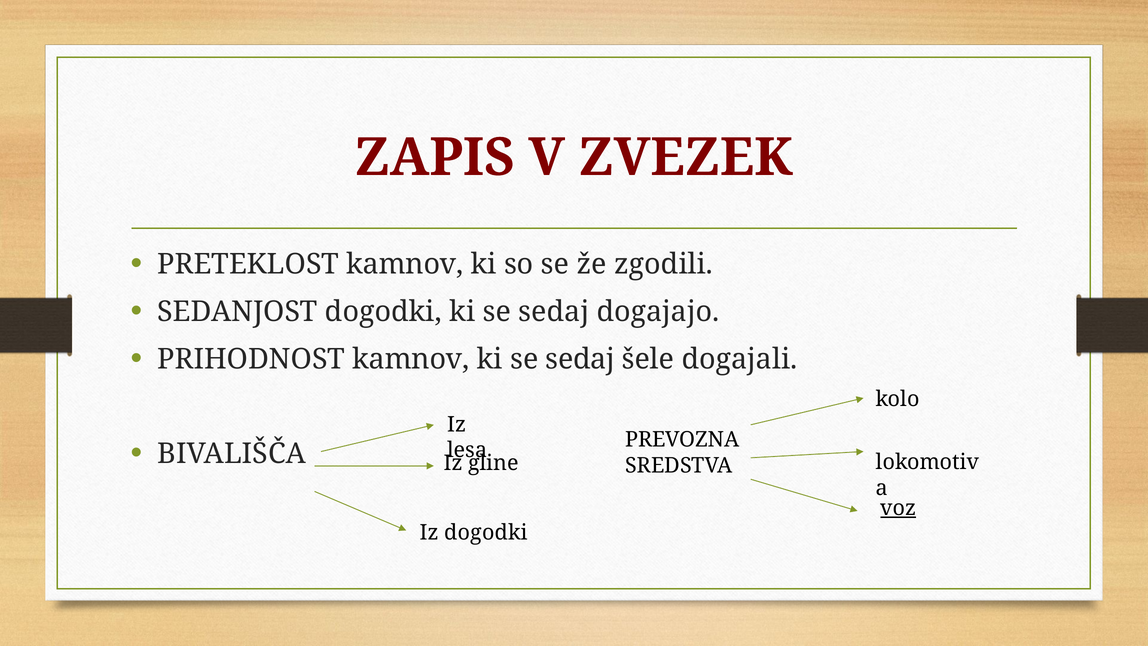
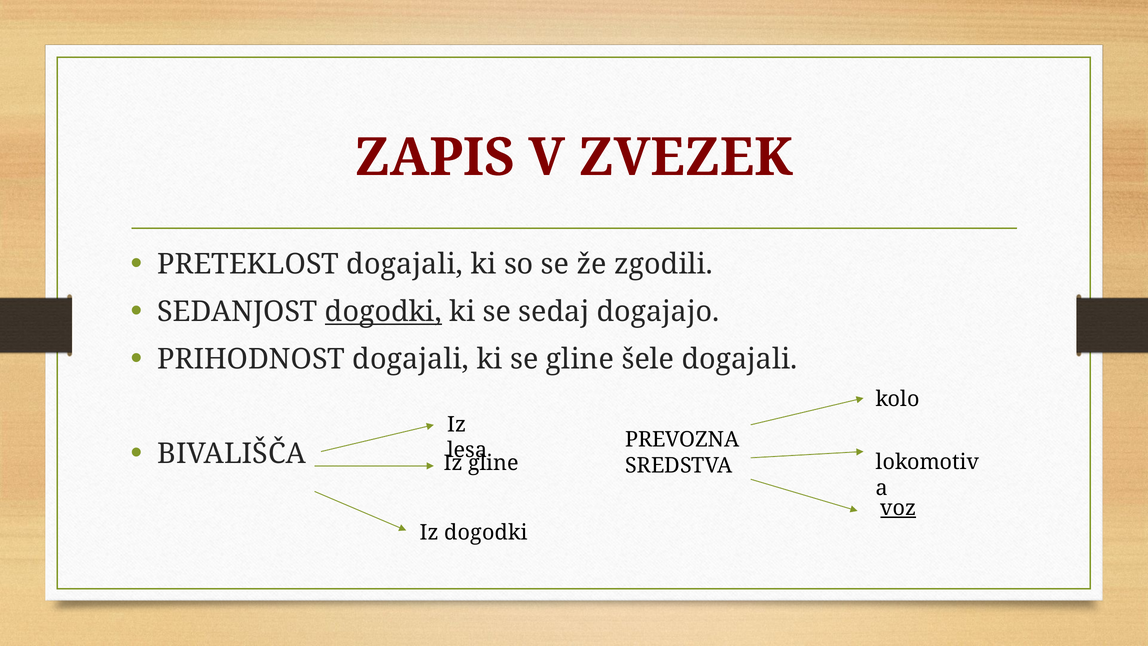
PRETEKLOST kamnov: kamnov -> dogajali
dogodki at (383, 312) underline: none -> present
PRIHODNOST kamnov: kamnov -> dogajali
sedaj at (580, 359): sedaj -> gline
